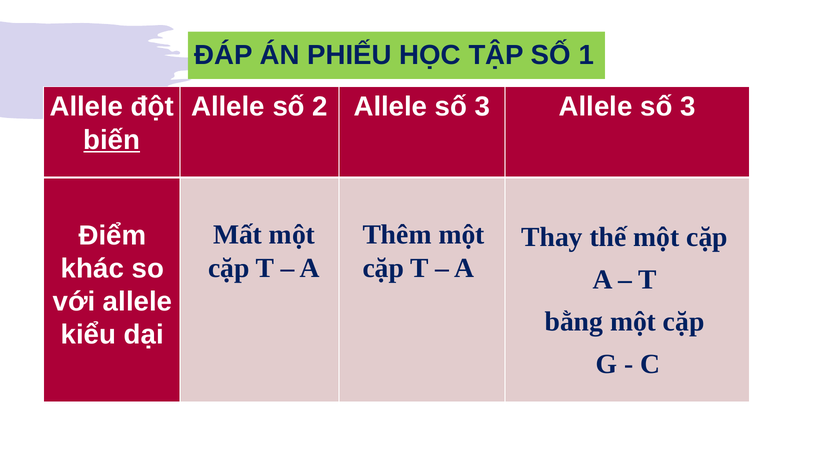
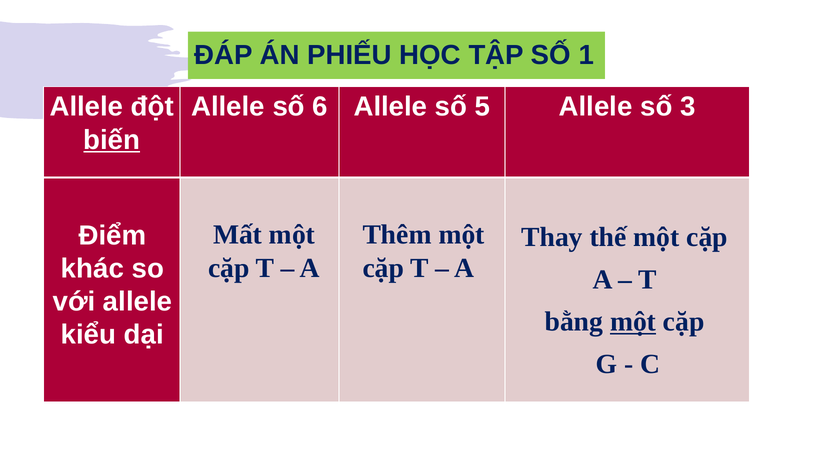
2: 2 -> 6
3 at (483, 107): 3 -> 5
một at (633, 322) underline: none -> present
